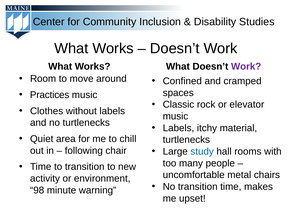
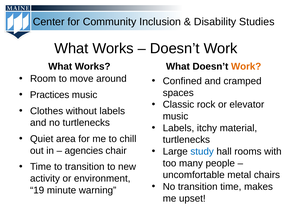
Work at (246, 66) colour: purple -> orange
following: following -> agencies
98: 98 -> 19
